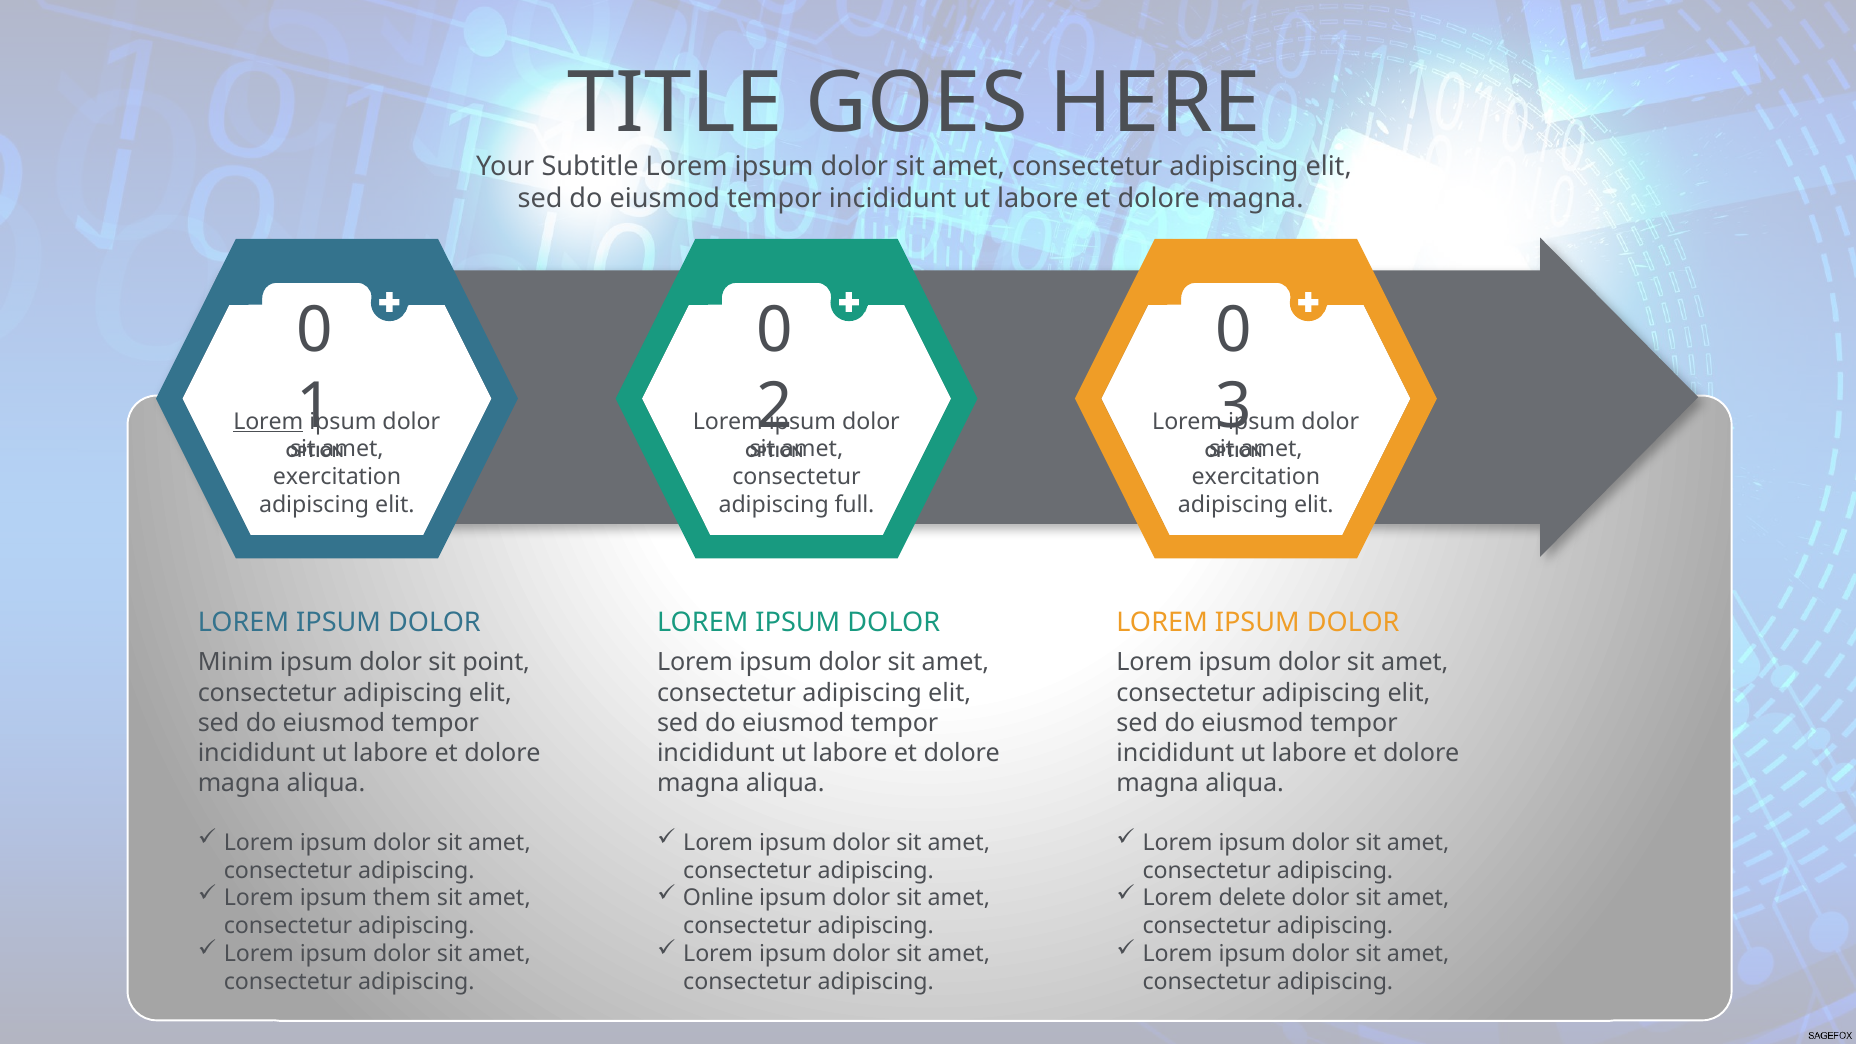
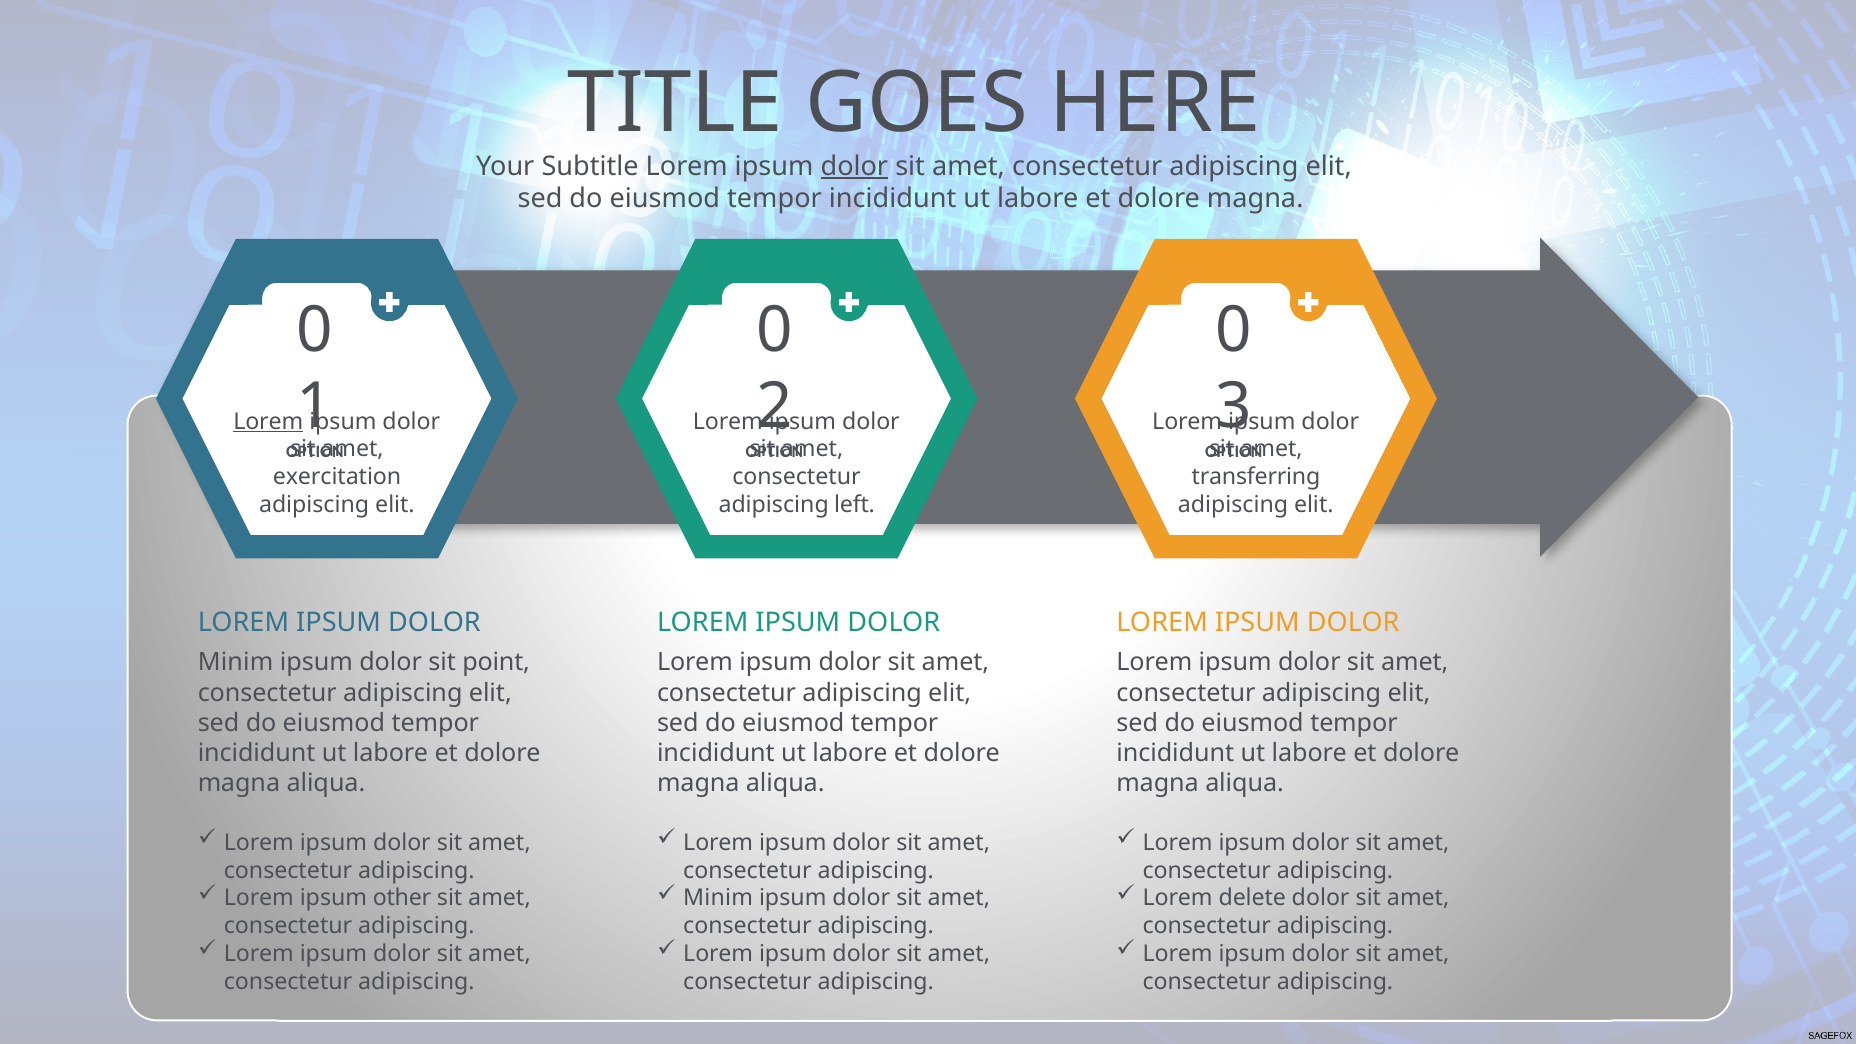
dolor at (854, 166) underline: none -> present
exercitation at (1256, 477): exercitation -> transferring
full: full -> left
them: them -> other
Online at (718, 898): Online -> Minim
